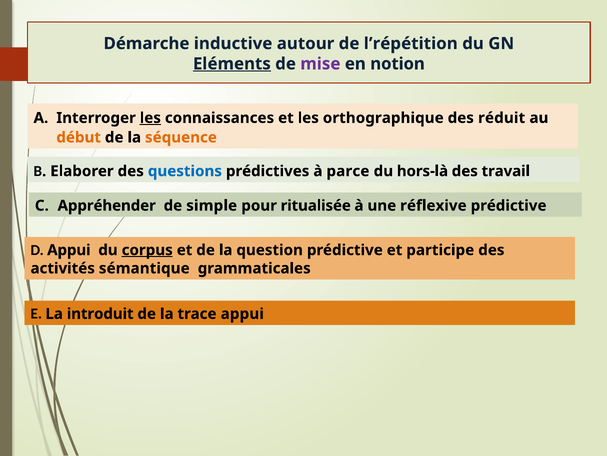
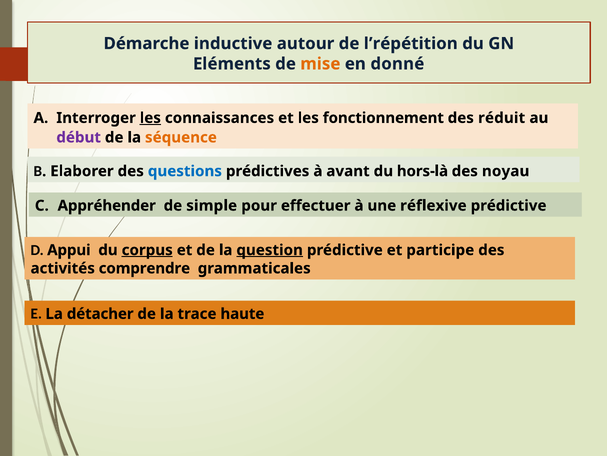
Eléments underline: present -> none
mise colour: purple -> orange
notion: notion -> donné
orthographique: orthographique -> fonctionnement
début colour: orange -> purple
parce: parce -> avant
travail: travail -> noyau
ritualisée: ritualisée -> effectuer
question underline: none -> present
sémantique: sémantique -> comprendre
introduit: introduit -> détacher
trace appui: appui -> haute
